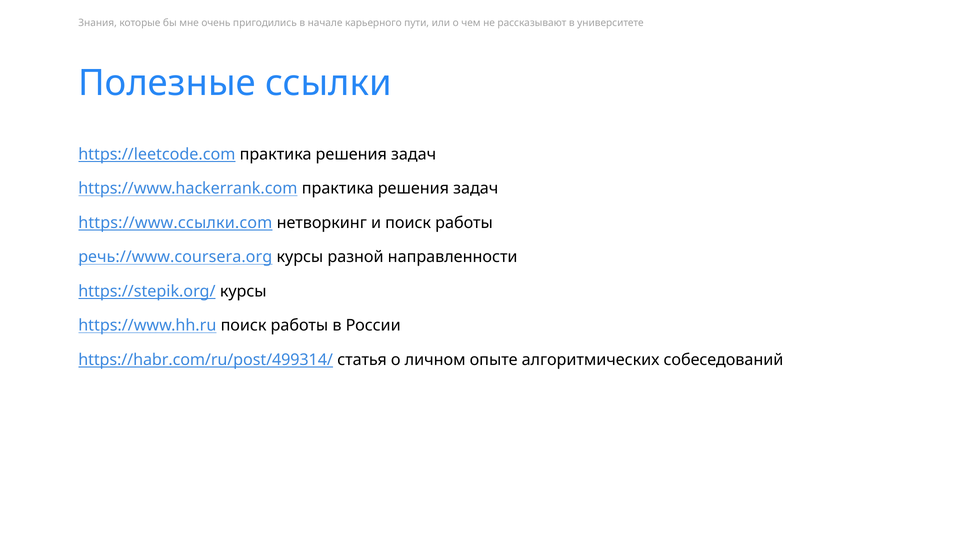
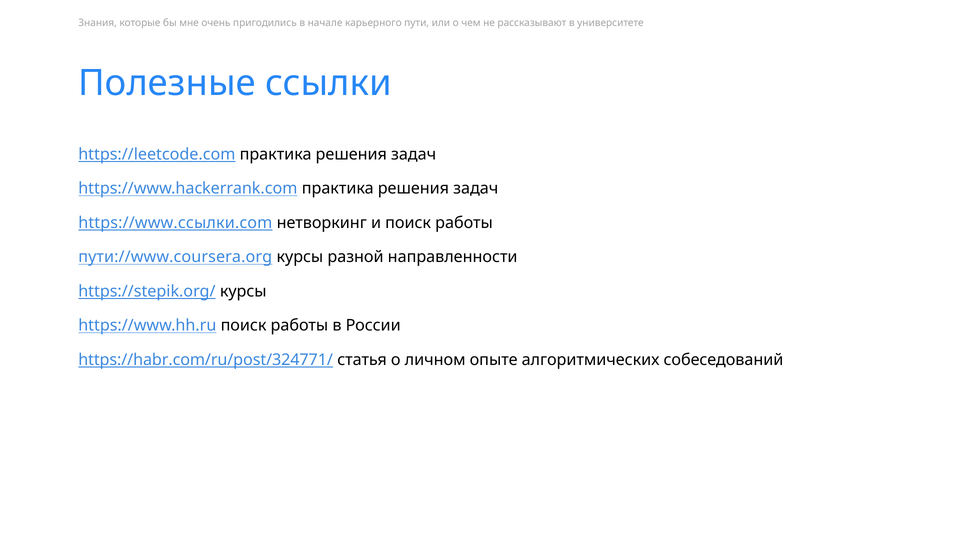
речь://www.coursera.org: речь://www.coursera.org -> пути://www.coursera.org
https://habr.com/ru/post/499314/: https://habr.com/ru/post/499314/ -> https://habr.com/ru/post/324771/
